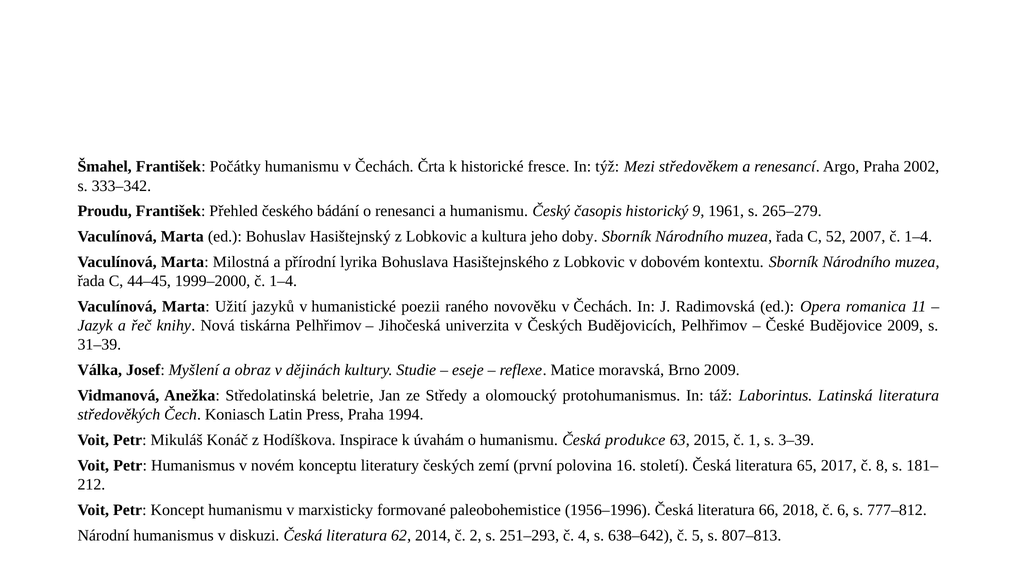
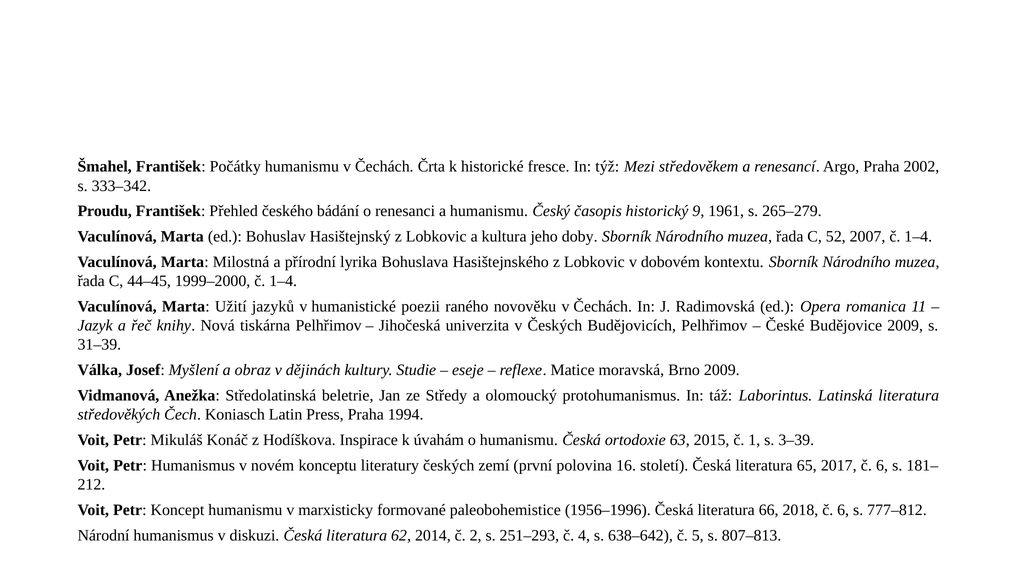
produkce: produkce -> ortodoxie
2017 č 8: 8 -> 6
